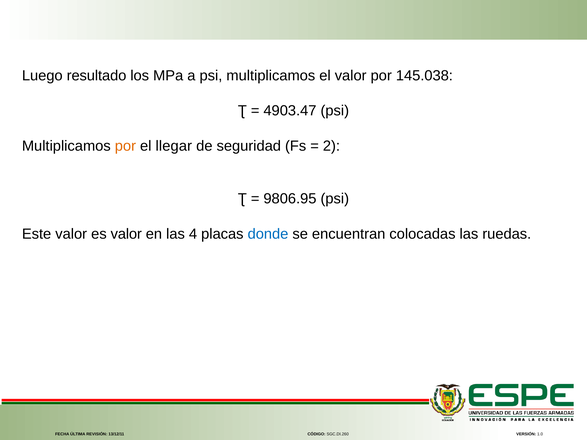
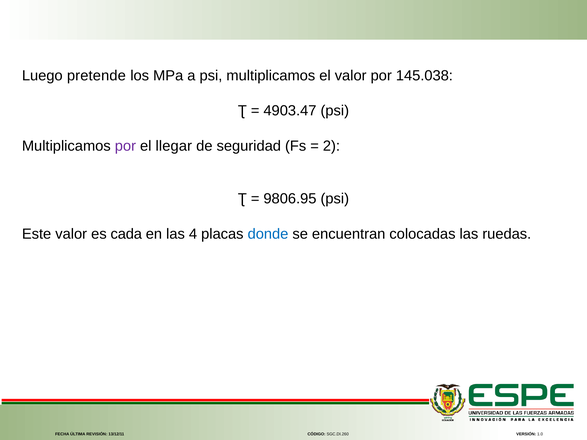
resultado: resultado -> pretende
por at (125, 146) colour: orange -> purple
es valor: valor -> cada
